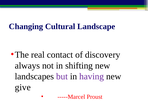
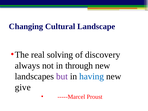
contact: contact -> solving
shifting: shifting -> through
having colour: purple -> blue
